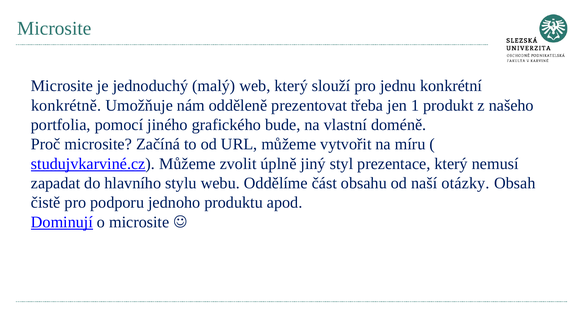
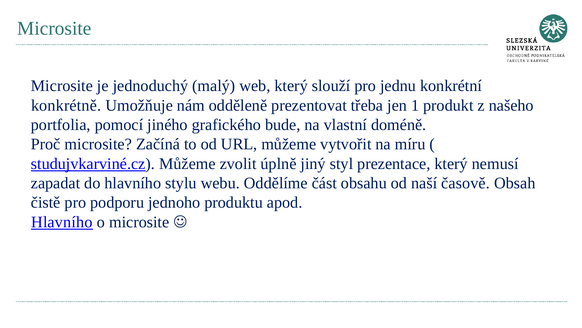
otázky: otázky -> časově
Dominují at (62, 222): Dominují -> Hlavního
